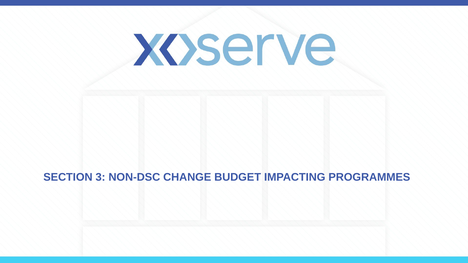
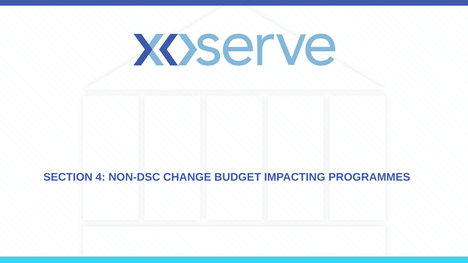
3: 3 -> 4
